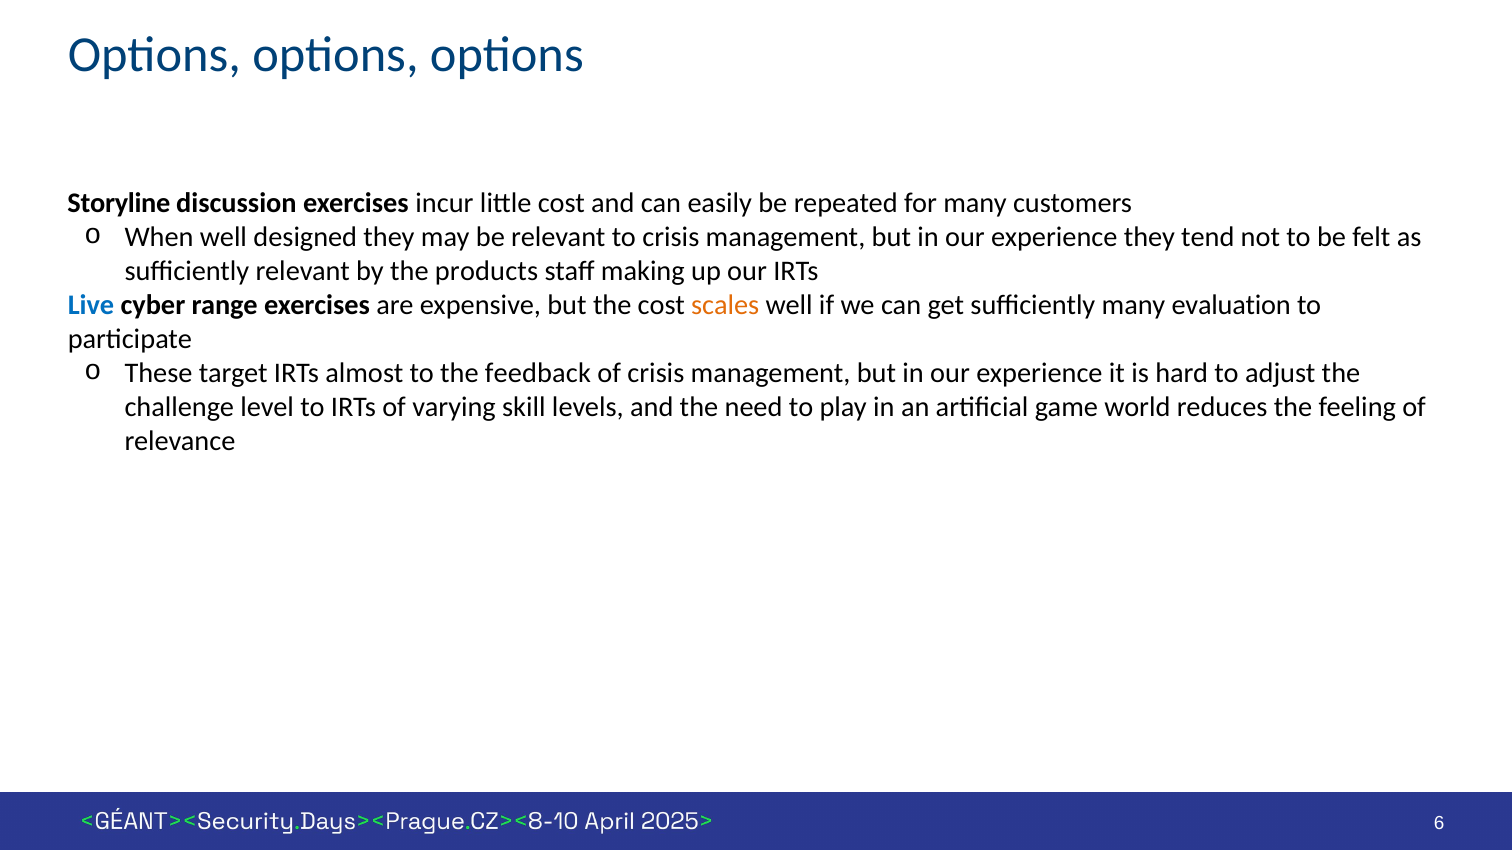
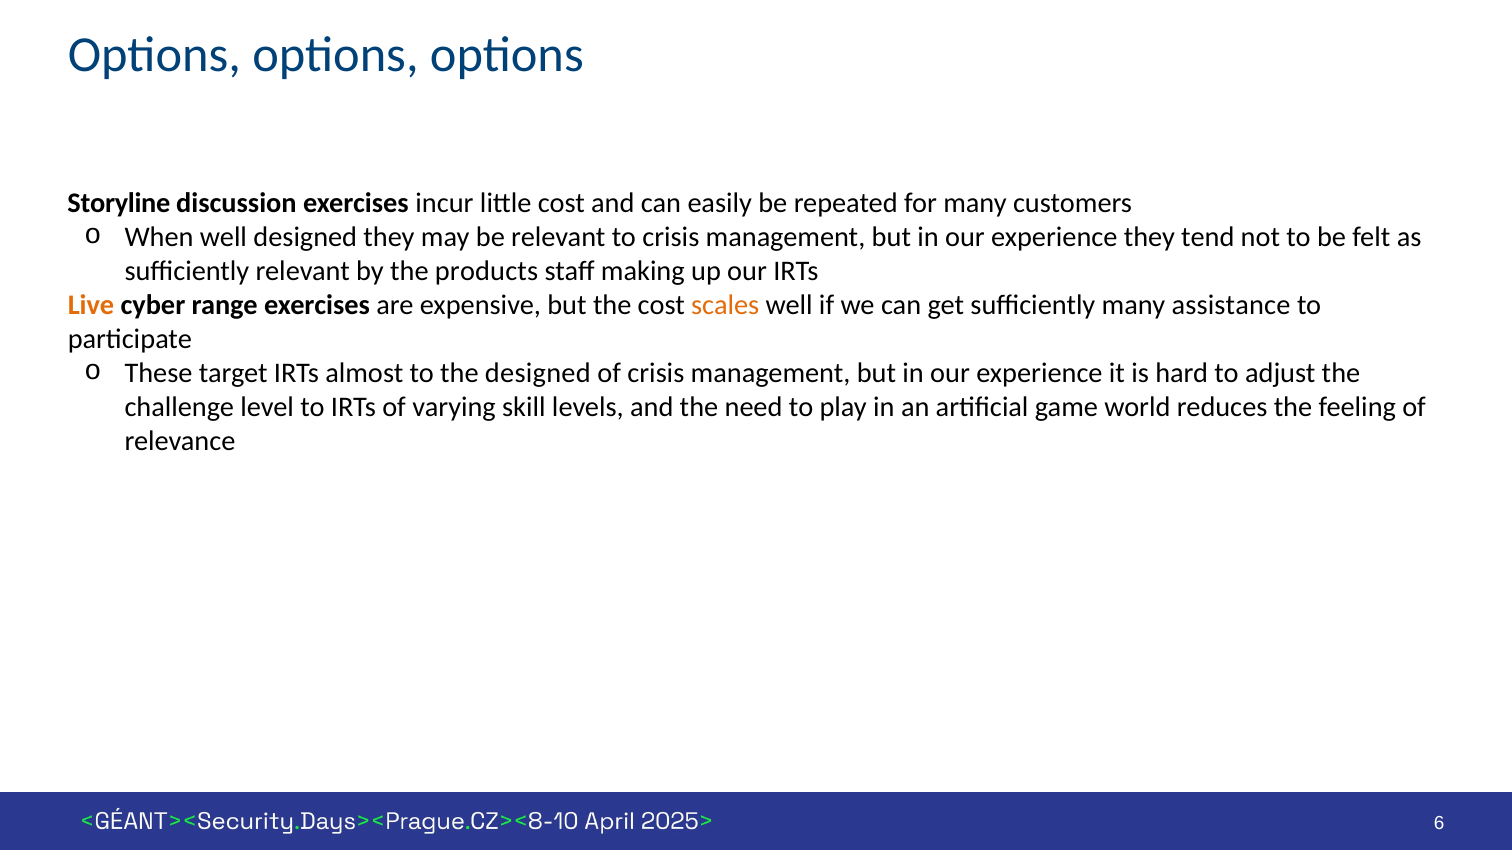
Live colour: blue -> orange
evaluation: evaluation -> assistance
the feedback: feedback -> designed
